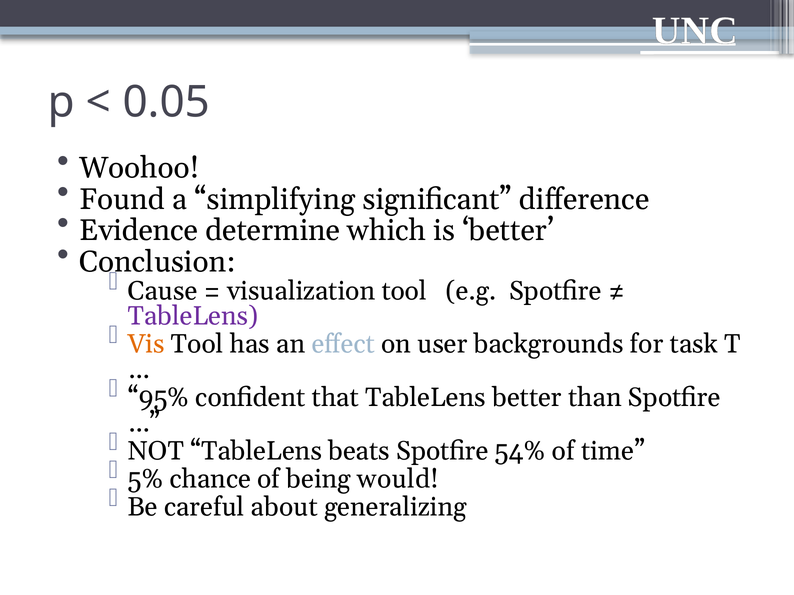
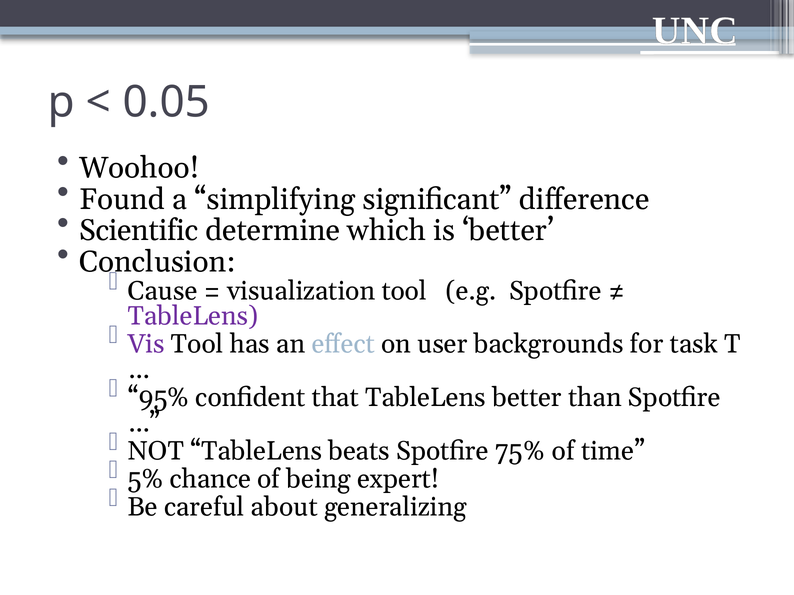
Evidence: Evidence -> Scientific
Vis colour: orange -> purple
54%: 54% -> 75%
would: would -> expert
